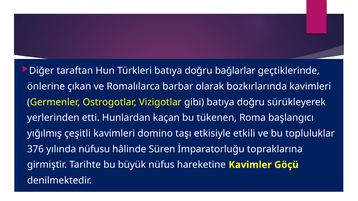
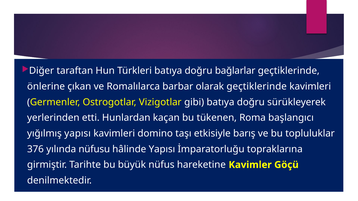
olarak bozkırlarında: bozkırlarında -> geçtiklerinde
yığılmış çeşitli: çeşitli -> yapısı
etkili: etkili -> barış
hâlinde Süren: Süren -> Yapısı
